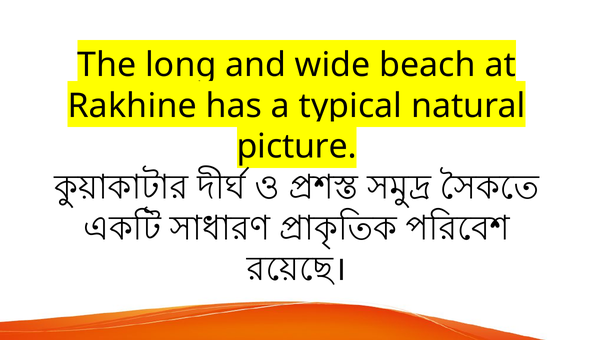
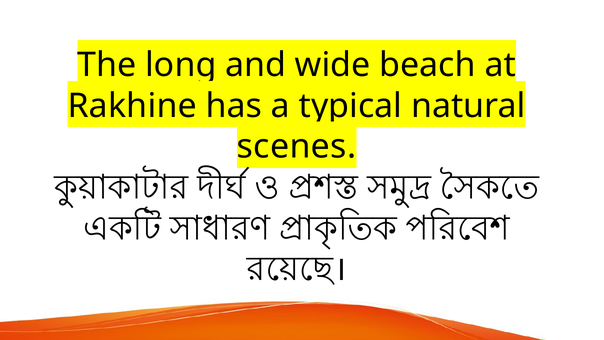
picture: picture -> scenes
